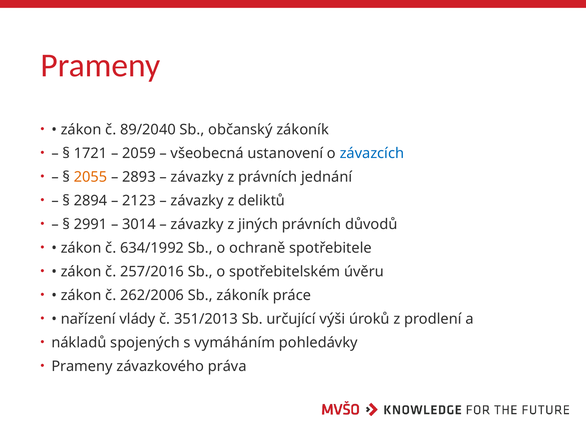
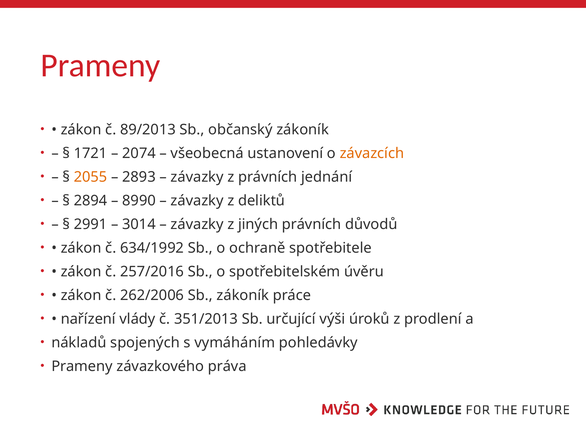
89/2040: 89/2040 -> 89/2013
2059: 2059 -> 2074
závazcích colour: blue -> orange
2123: 2123 -> 8990
